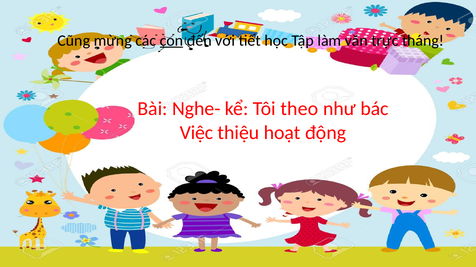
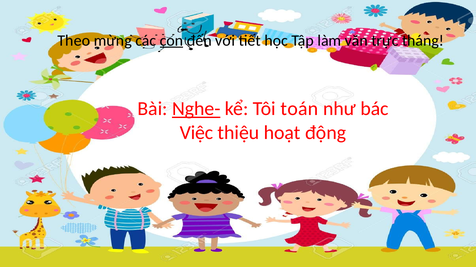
Cũng: Cũng -> Theo
Nghe- underline: none -> present
theo: theo -> toán
